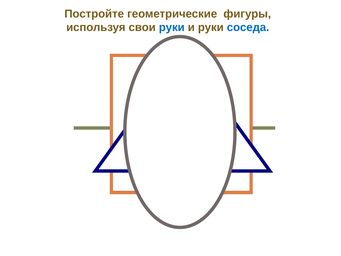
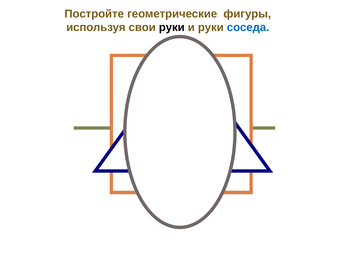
руки at (172, 27) colour: blue -> black
